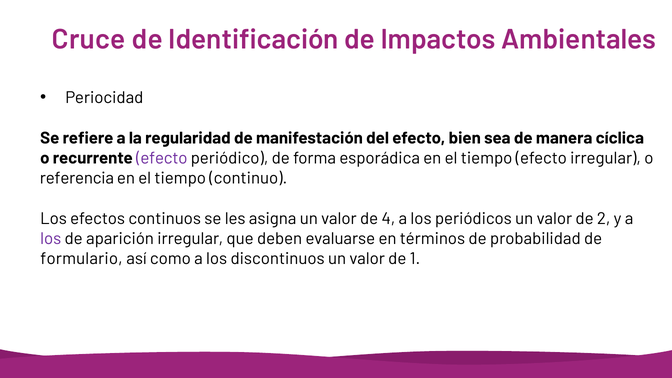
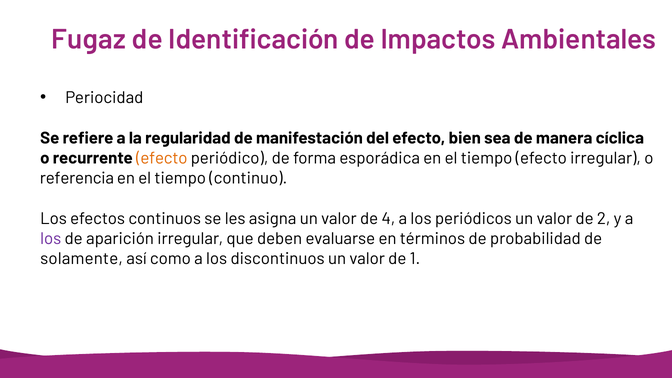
Cruce: Cruce -> Fugaz
efecto at (162, 158) colour: purple -> orange
formulario: formulario -> solamente
